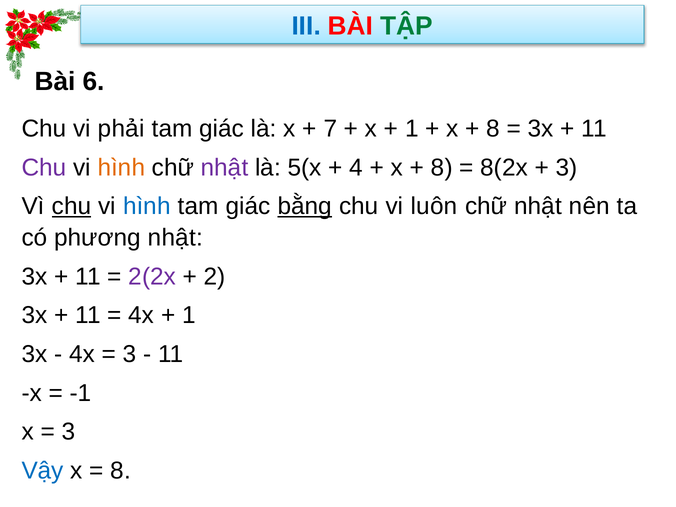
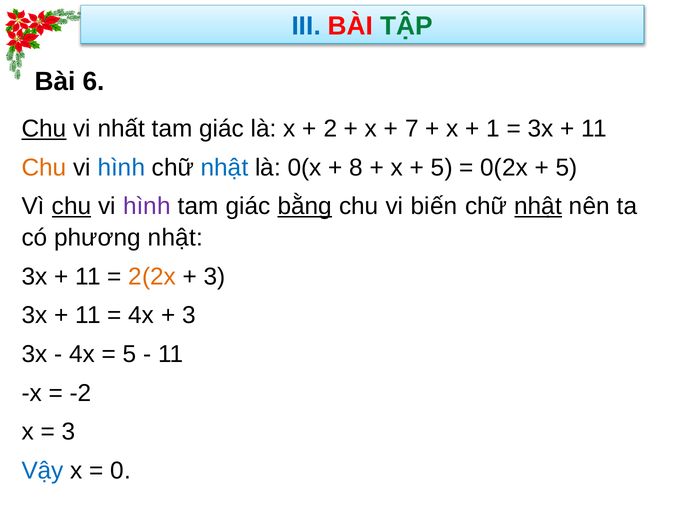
Chu at (44, 129) underline: none -> present
phải: phải -> nhất
7: 7 -> 2
1 at (412, 129): 1 -> 7
8 at (493, 129): 8 -> 1
Chu at (44, 168) colour: purple -> orange
hình at (121, 168) colour: orange -> blue
nhật at (225, 168) colour: purple -> blue
5(x: 5(x -> 0(x
4: 4 -> 8
8 at (442, 168): 8 -> 5
8(2x: 8(2x -> 0(2x
3 at (567, 168): 3 -> 5
hình at (147, 206) colour: blue -> purple
luôn: luôn -> biến
nhật at (538, 206) underline: none -> present
2(2x colour: purple -> orange
2 at (215, 277): 2 -> 3
1 at (189, 315): 1 -> 3
3 at (130, 354): 3 -> 5
-1: -1 -> -2
8 at (121, 471): 8 -> 0
